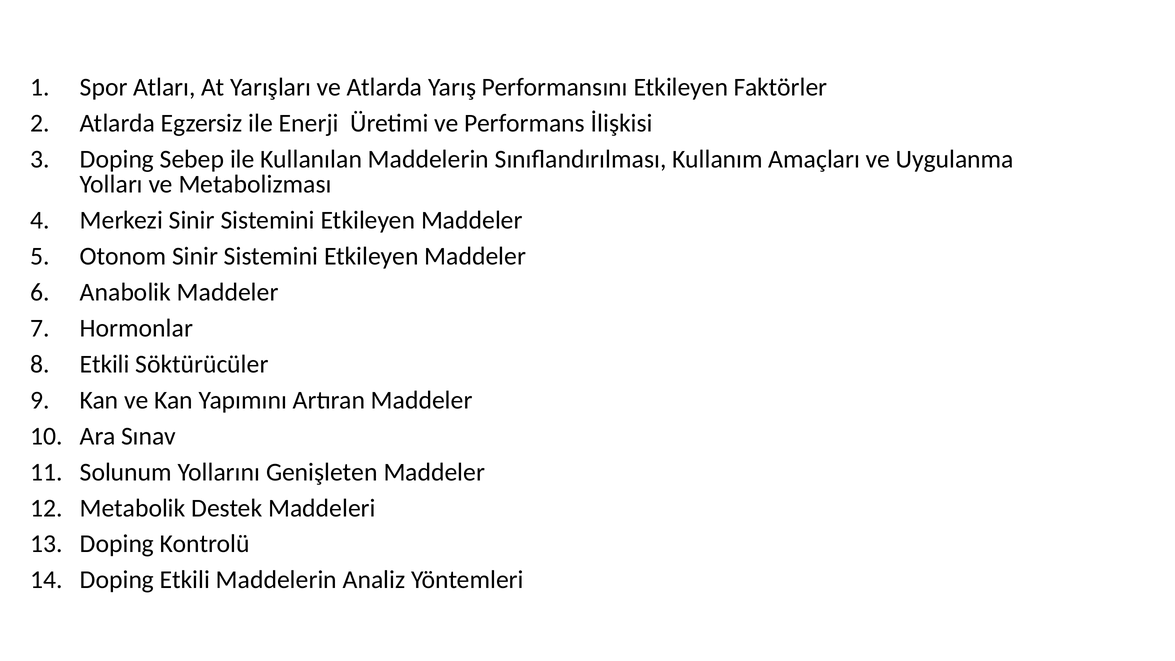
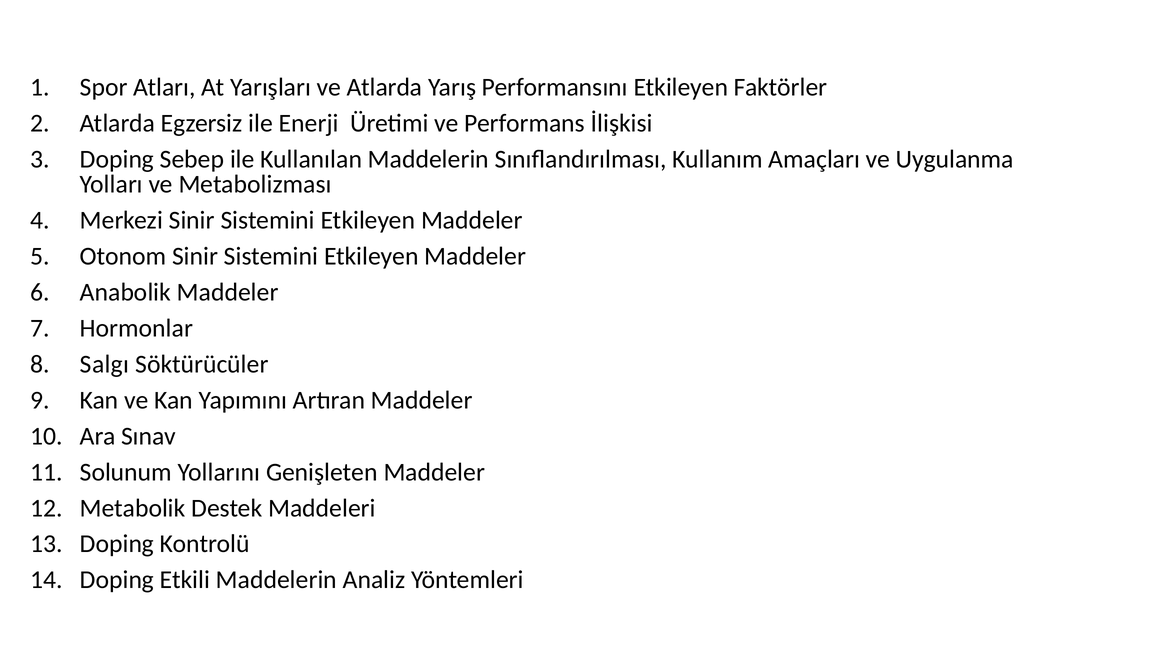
Etkili at (105, 364): Etkili -> Salgı
